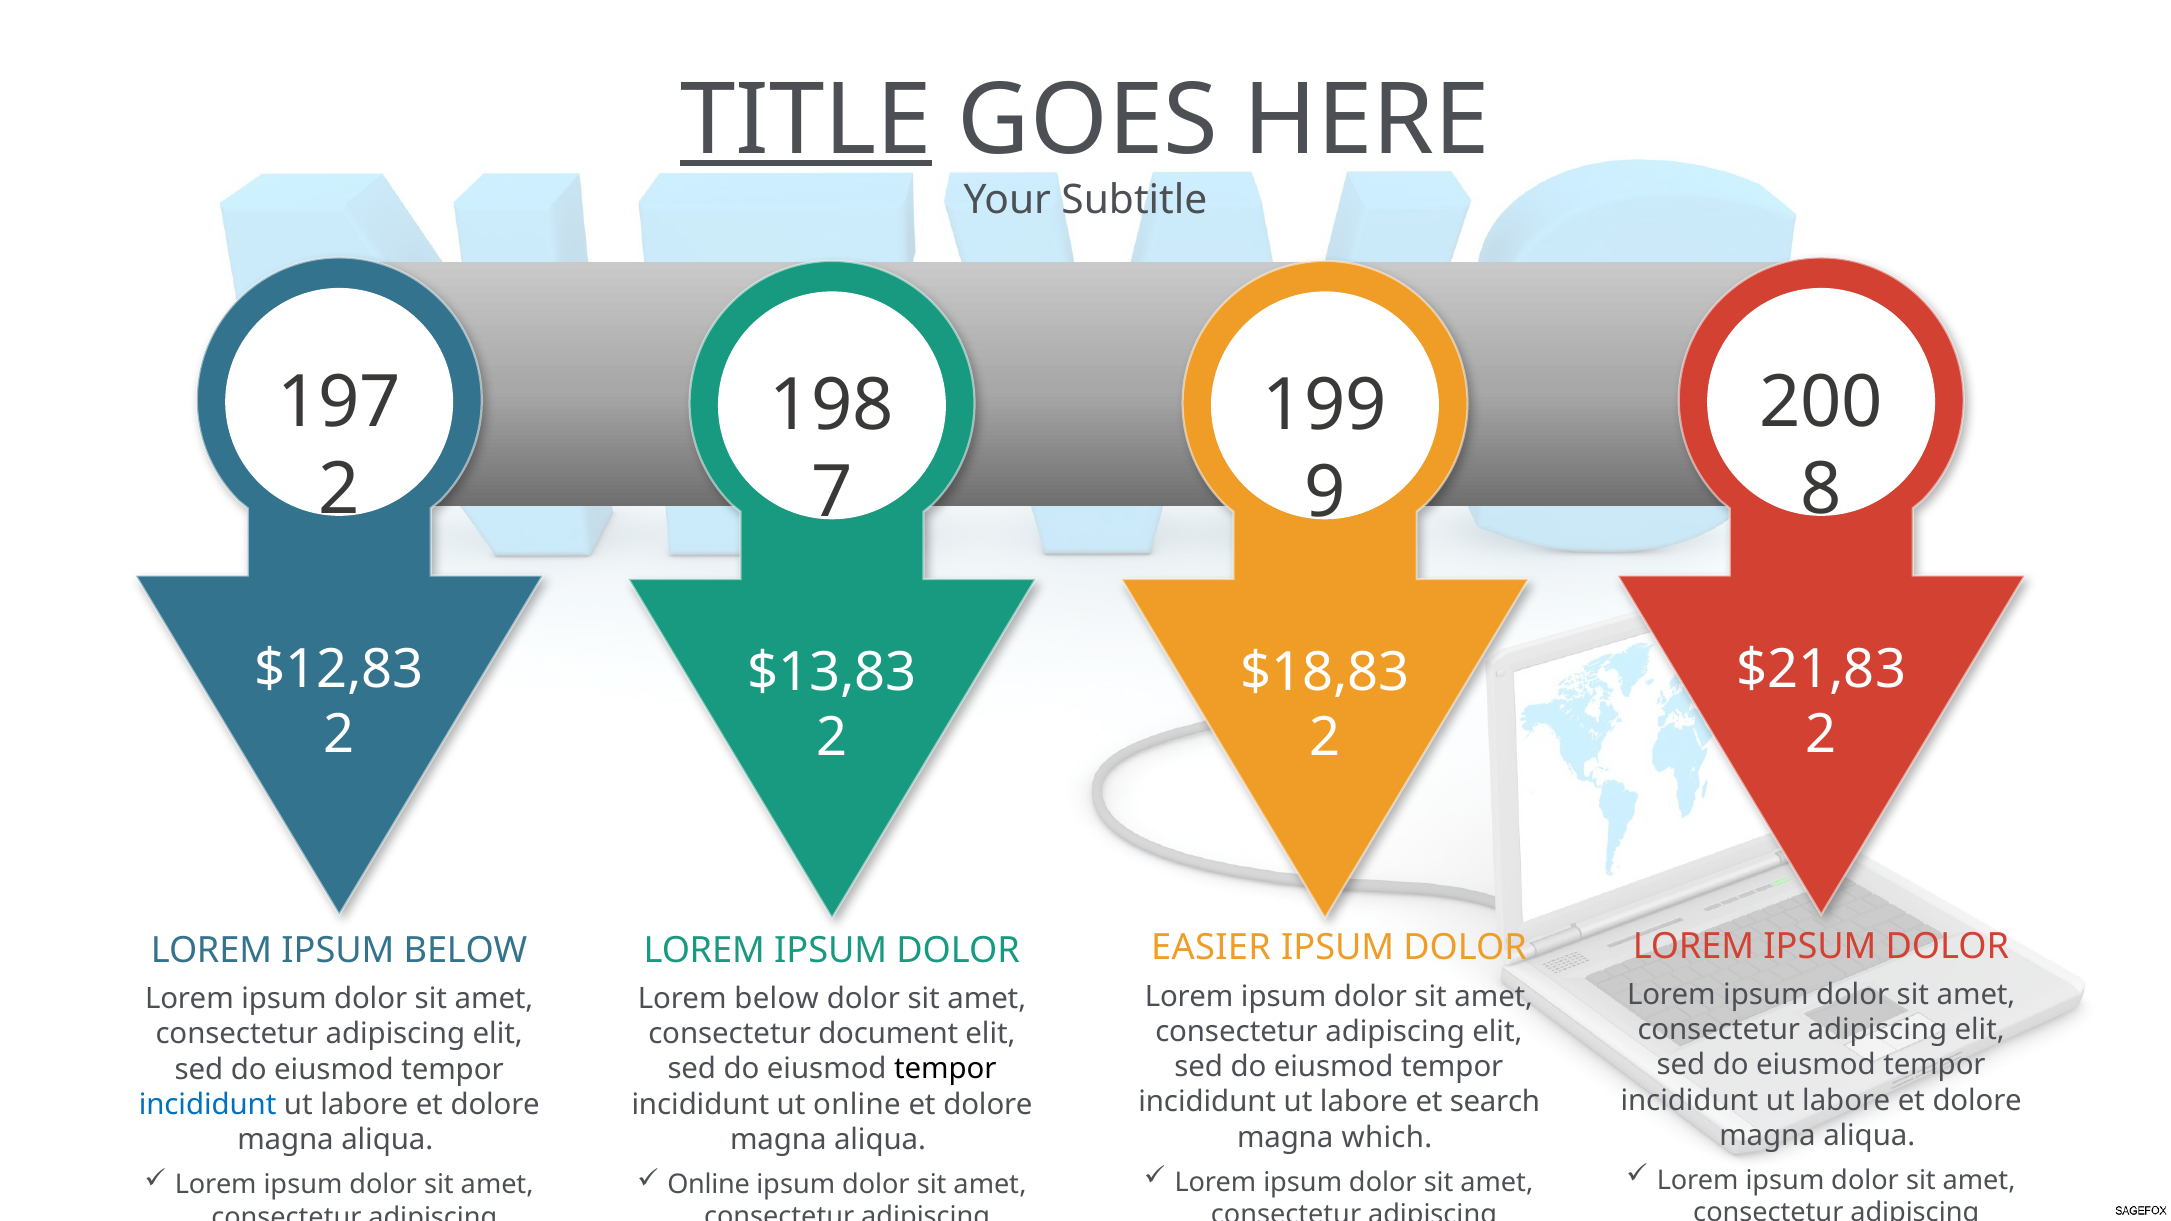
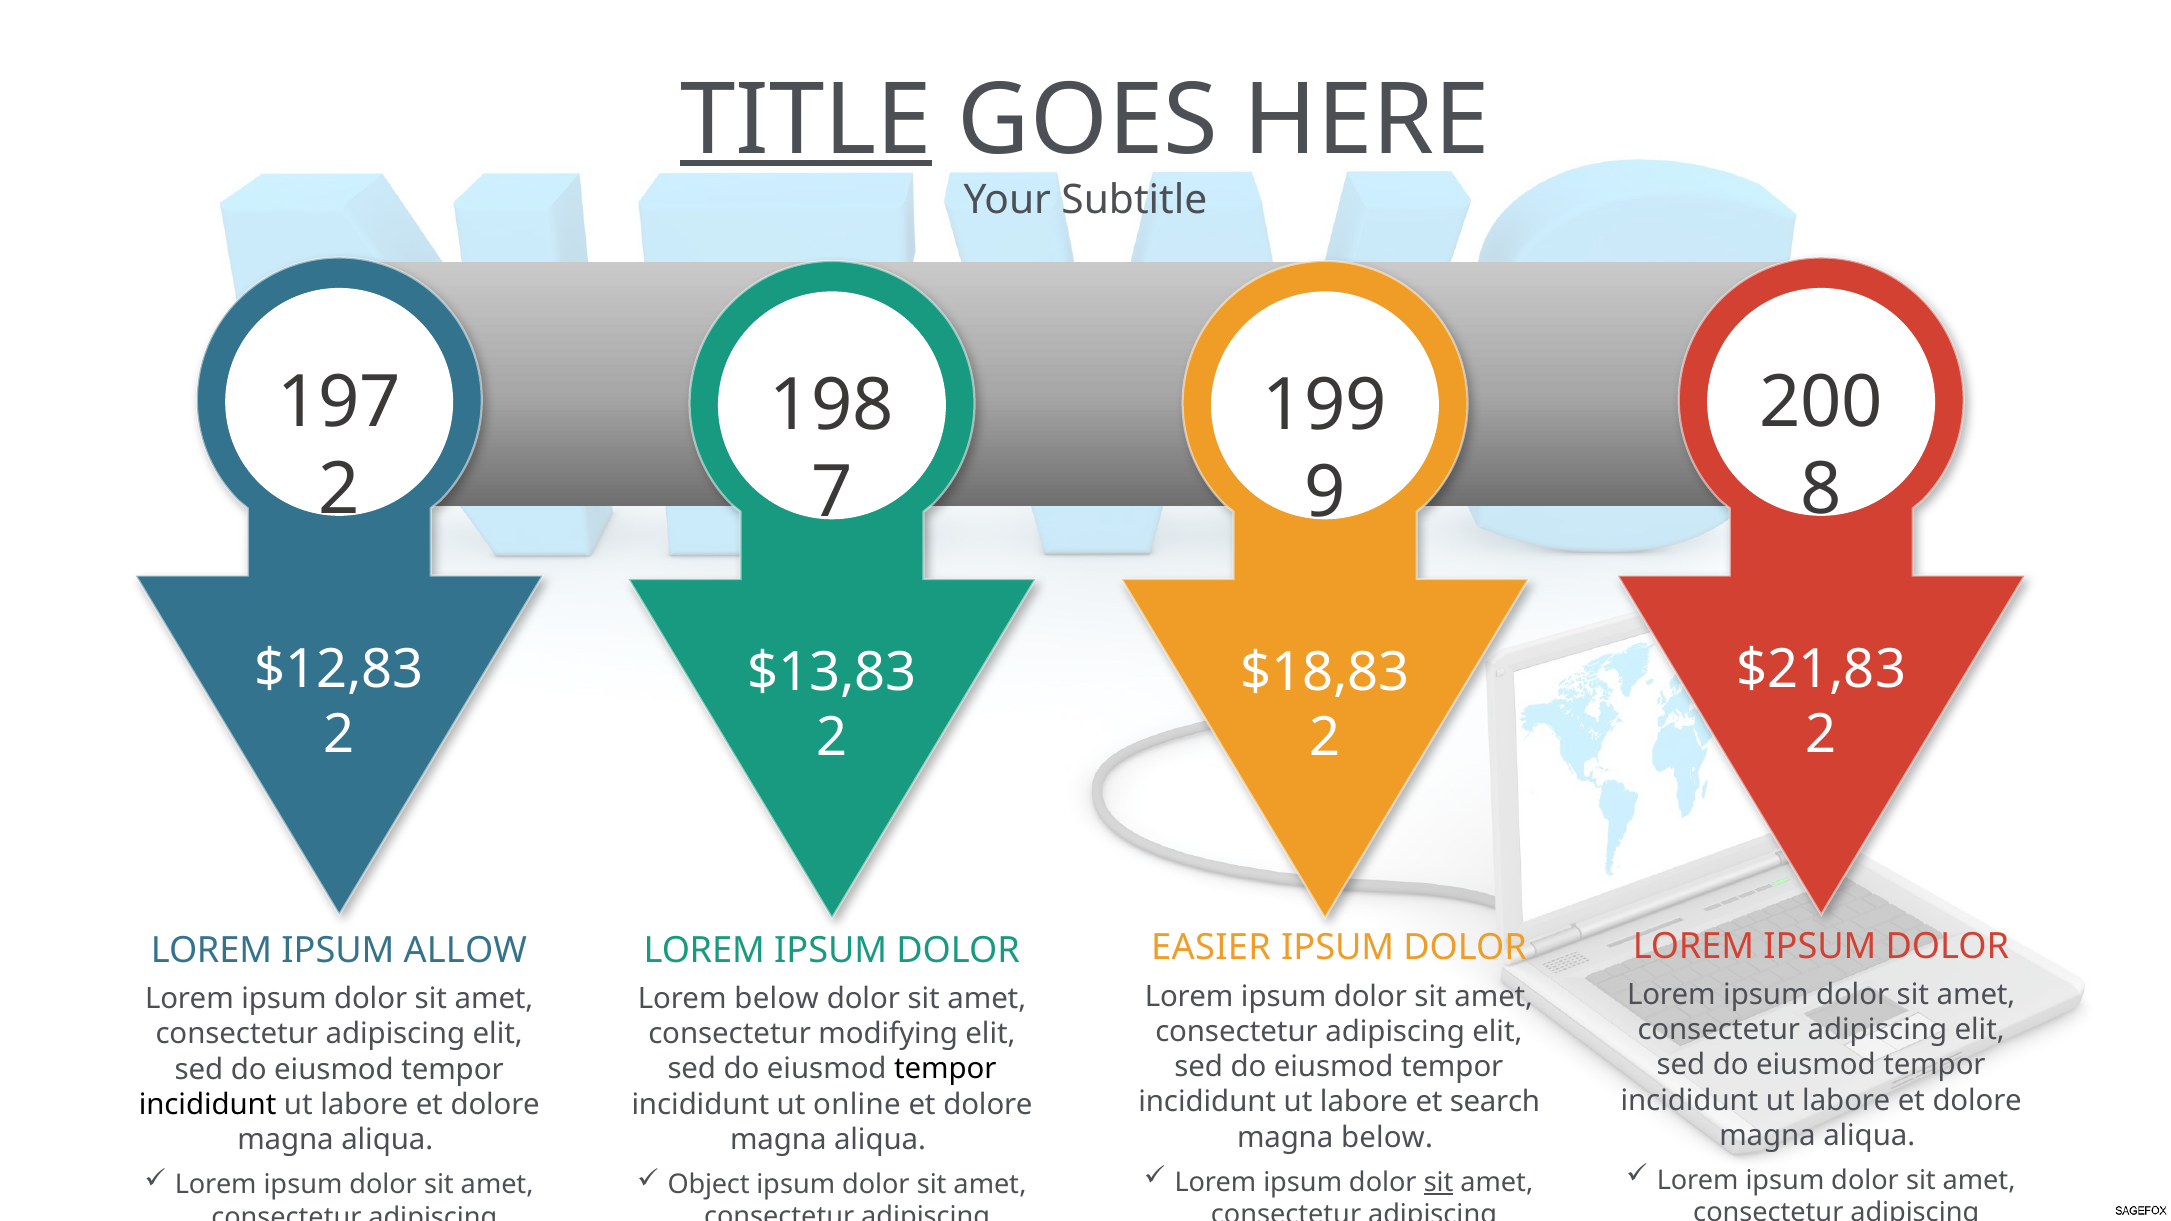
IPSUM BELOW: BELOW -> ALLOW
document: document -> modifying
incididunt at (208, 1105) colour: blue -> black
magna which: which -> below
sit at (1439, 1182) underline: none -> present
Online at (709, 1185): Online -> Object
